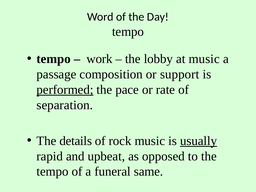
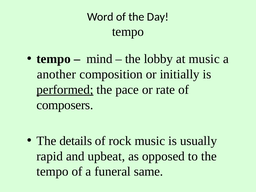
work: work -> mind
passage: passage -> another
support: support -> initially
separation: separation -> composers
usually underline: present -> none
